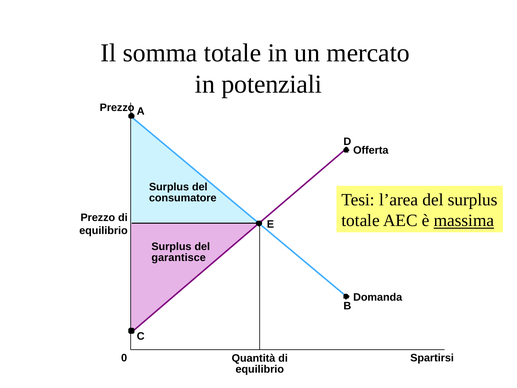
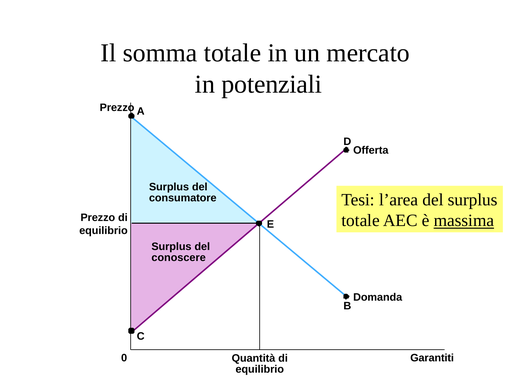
garantisce: garantisce -> conoscere
Spartirsi: Spartirsi -> Garantiti
